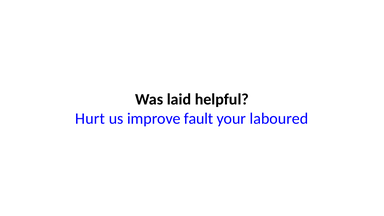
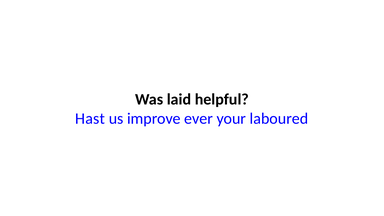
Hurt: Hurt -> Hast
fault: fault -> ever
